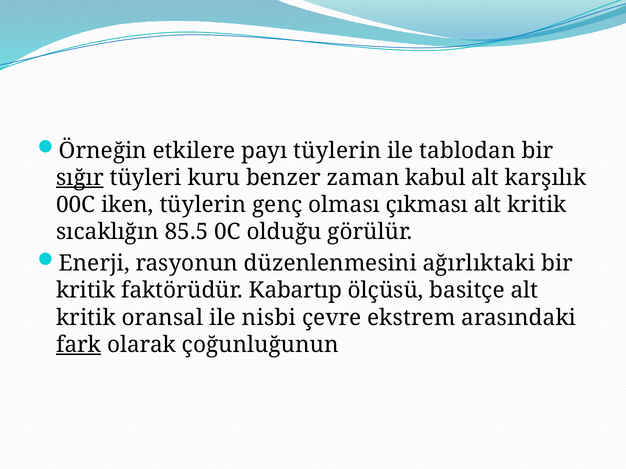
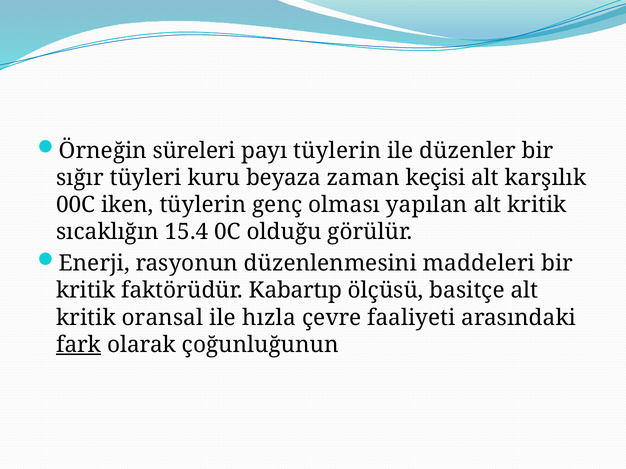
etkilere: etkilere -> süreleri
tablodan: tablodan -> düzenler
sığır underline: present -> none
benzer: benzer -> beyaza
kabul: kabul -> keçisi
çıkması: çıkması -> yapılan
85.5: 85.5 -> 15.4
ağırlıktaki: ağırlıktaki -> maddeleri
nisbi: nisbi -> hızla
ekstrem: ekstrem -> faaliyeti
